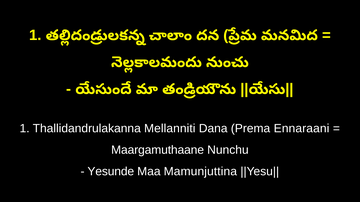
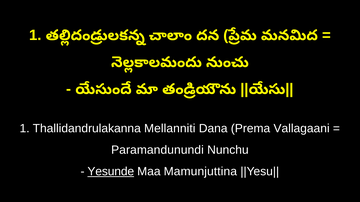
Ennaraani: Ennaraani -> Vallagaani
Maargamuthaane: Maargamuthaane -> Paramandunundi
Yesunde underline: none -> present
